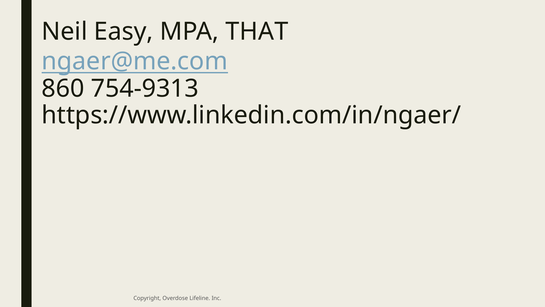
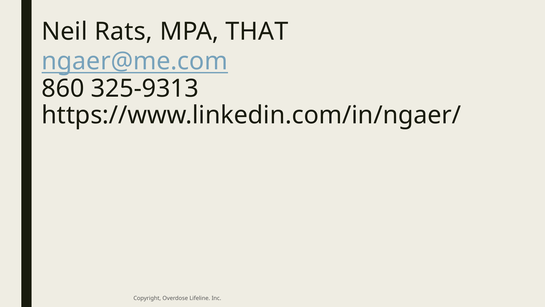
Easy: Easy -> Rats
754-9313: 754-9313 -> 325-9313
